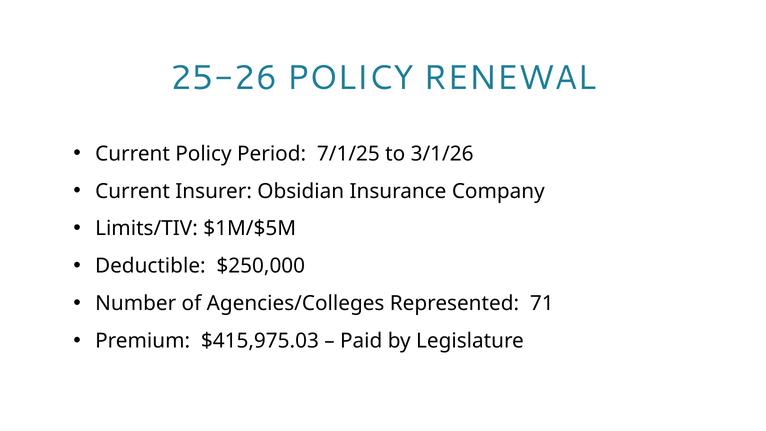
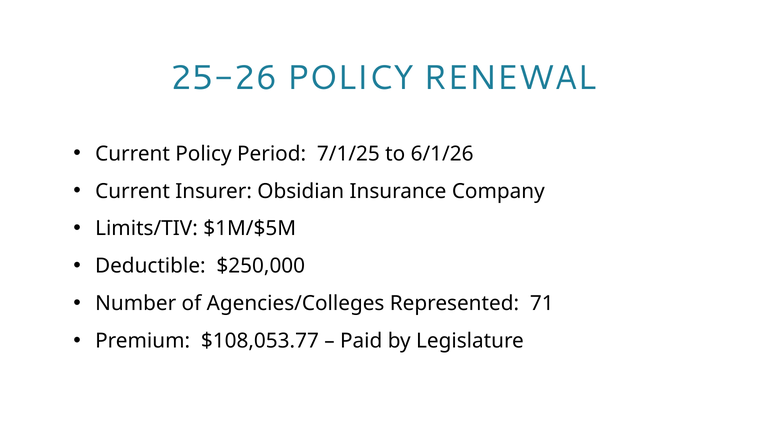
3/1/26: 3/1/26 -> 6/1/26
$415,975.03: $415,975.03 -> $108,053.77
